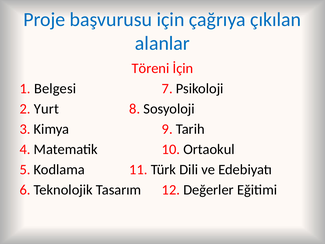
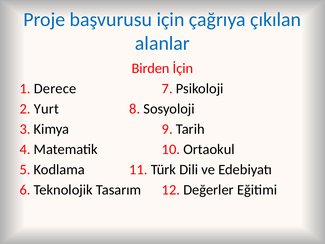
Töreni: Töreni -> Birden
Belgesi: Belgesi -> Derece
